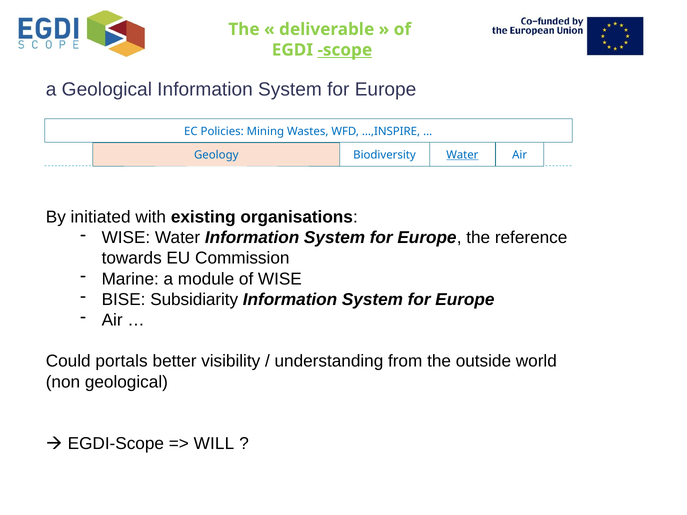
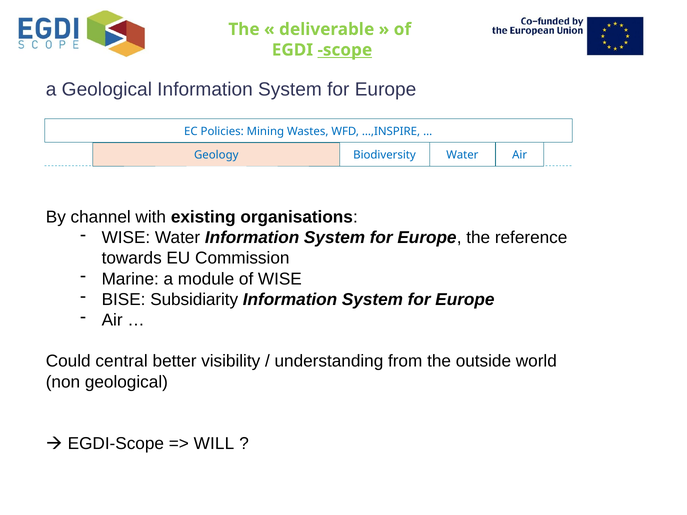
Water at (462, 155) underline: present -> none
initiated: initiated -> channel
portals: portals -> central
